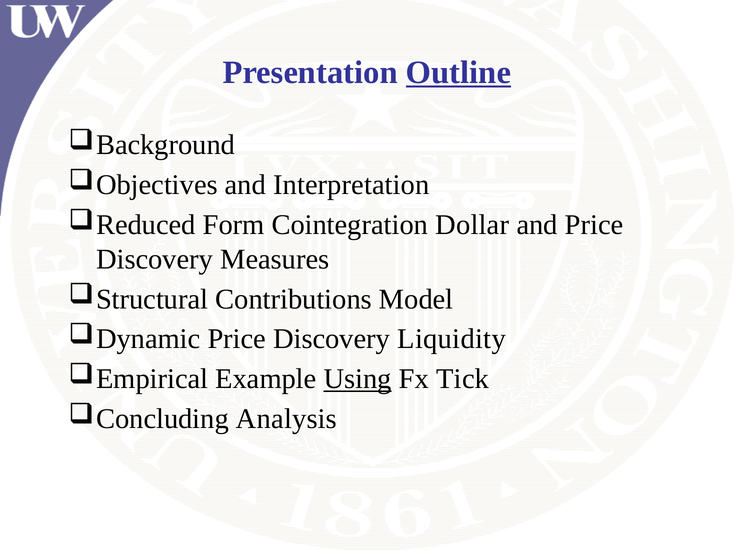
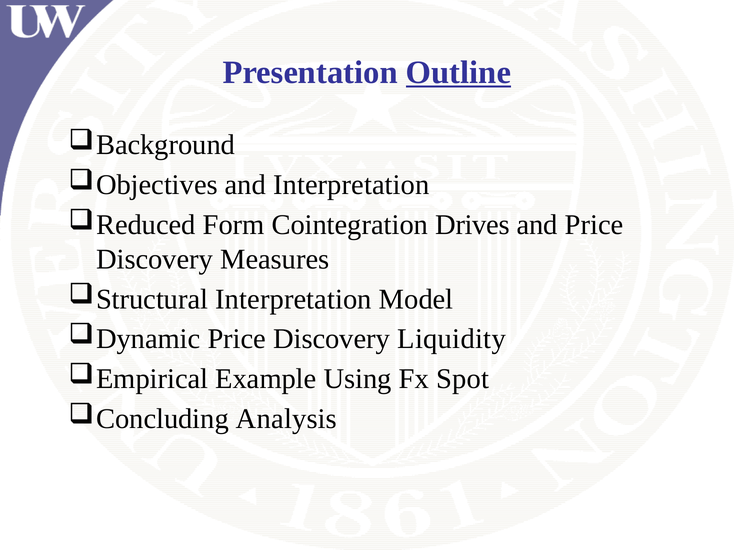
Dollar: Dollar -> Drives
Contributions at (294, 299): Contributions -> Interpretation
Using underline: present -> none
Tick: Tick -> Spot
